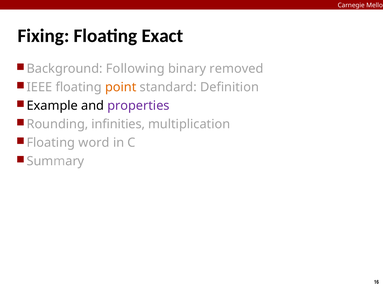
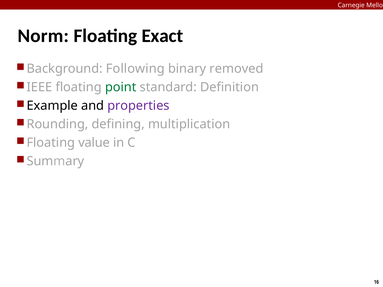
Fixing: Fixing -> Norm
point colour: orange -> green
infinities: infinities -> defining
word: word -> value
